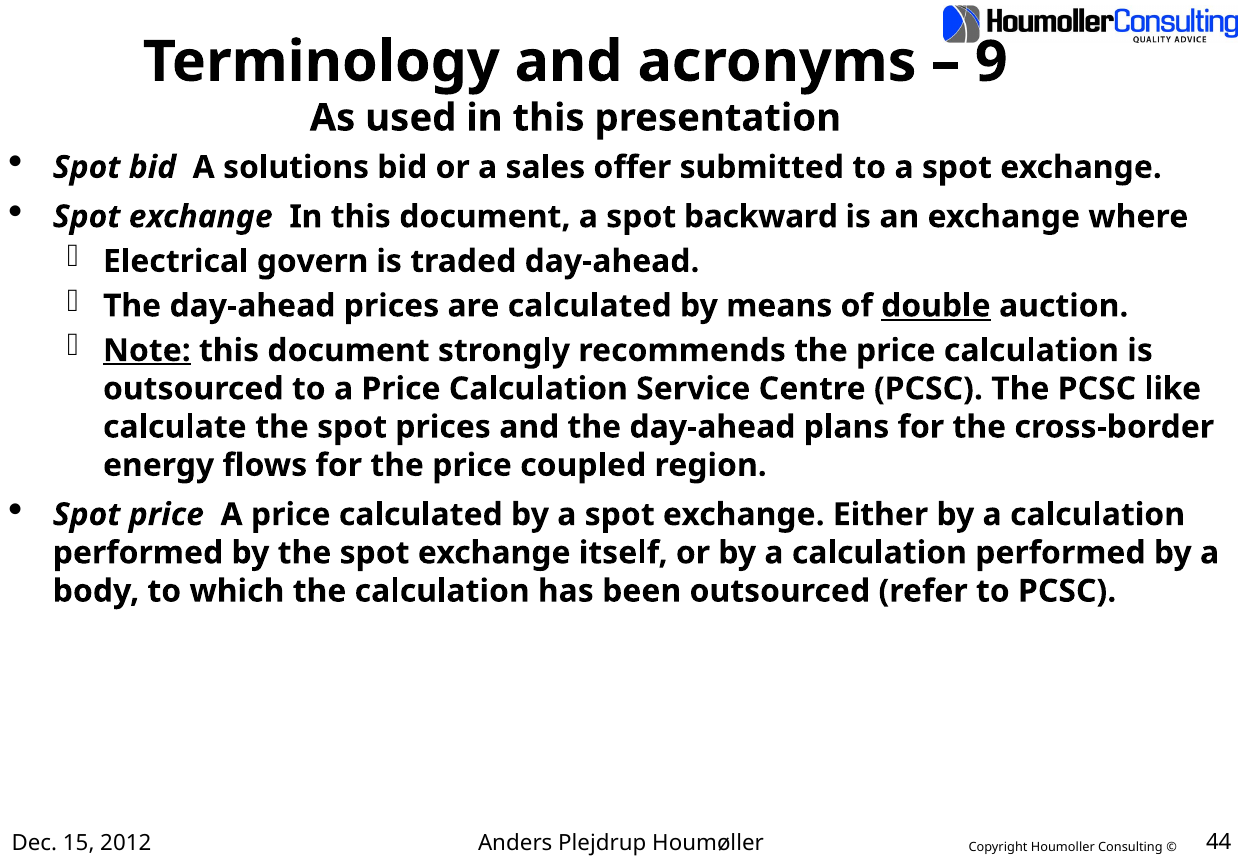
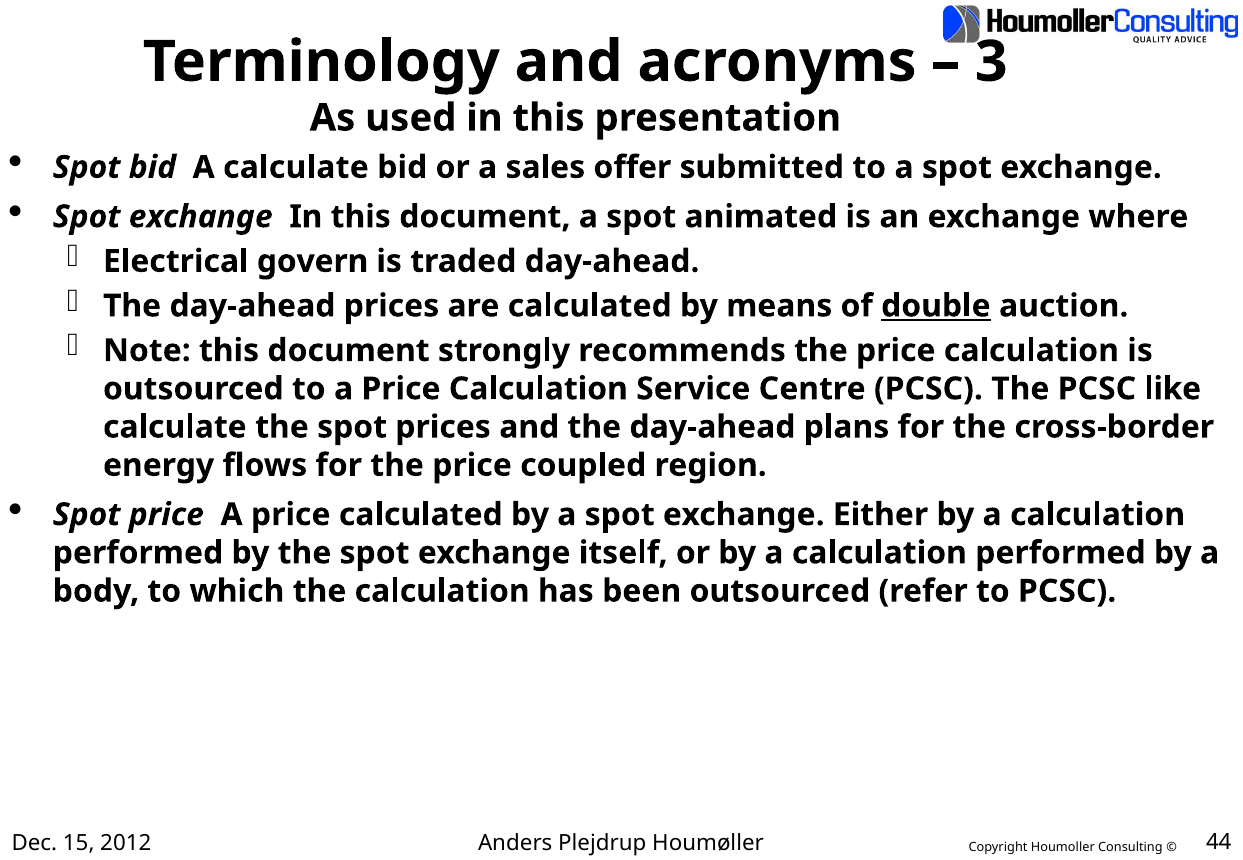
9: 9 -> 3
A solutions: solutions -> calculate
backward: backward -> animated
Note underline: present -> none
